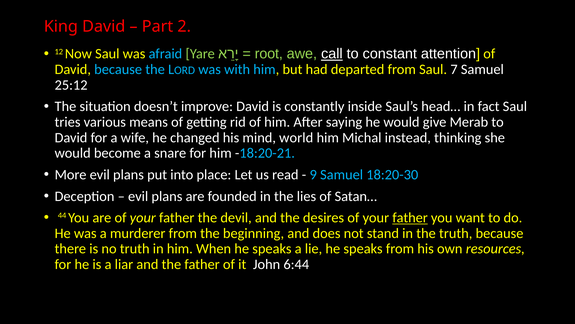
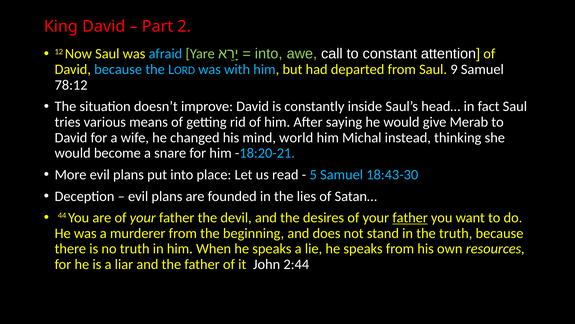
root at (269, 54): root -> into
call underline: present -> none
7: 7 -> 9
25:12: 25:12 -> 78:12
9: 9 -> 5
18:20-30: 18:20-30 -> 18:43-30
6:44: 6:44 -> 2:44
